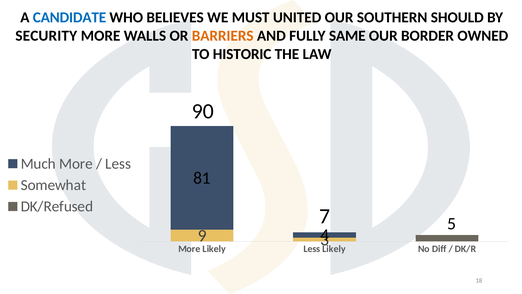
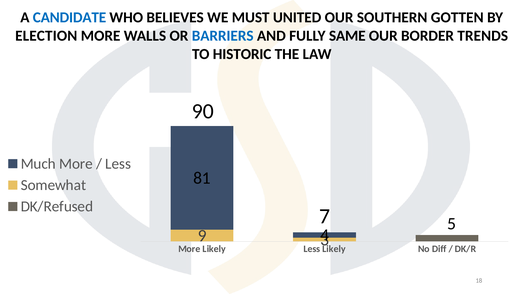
SHOULD: SHOULD -> GOTTEN
SECURITY: SECURITY -> ELECTION
BARRIERS colour: orange -> blue
OWNED: OWNED -> TRENDS
